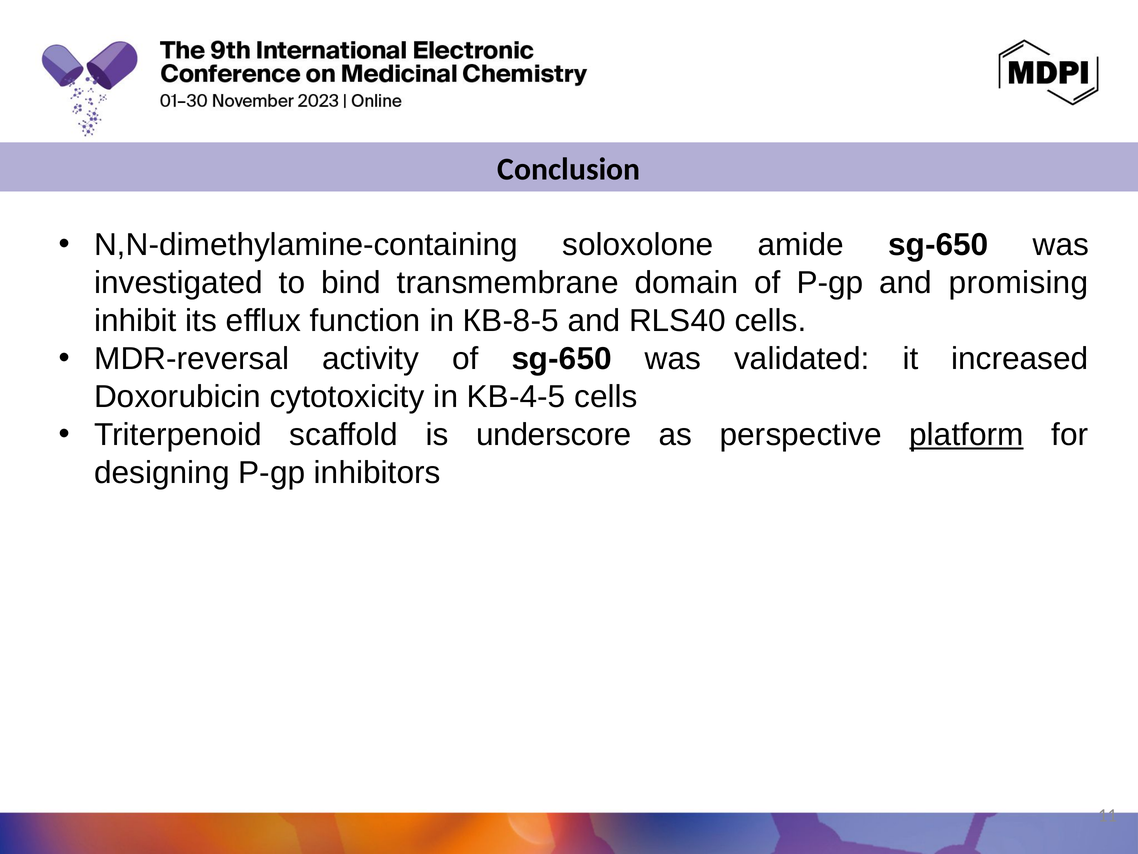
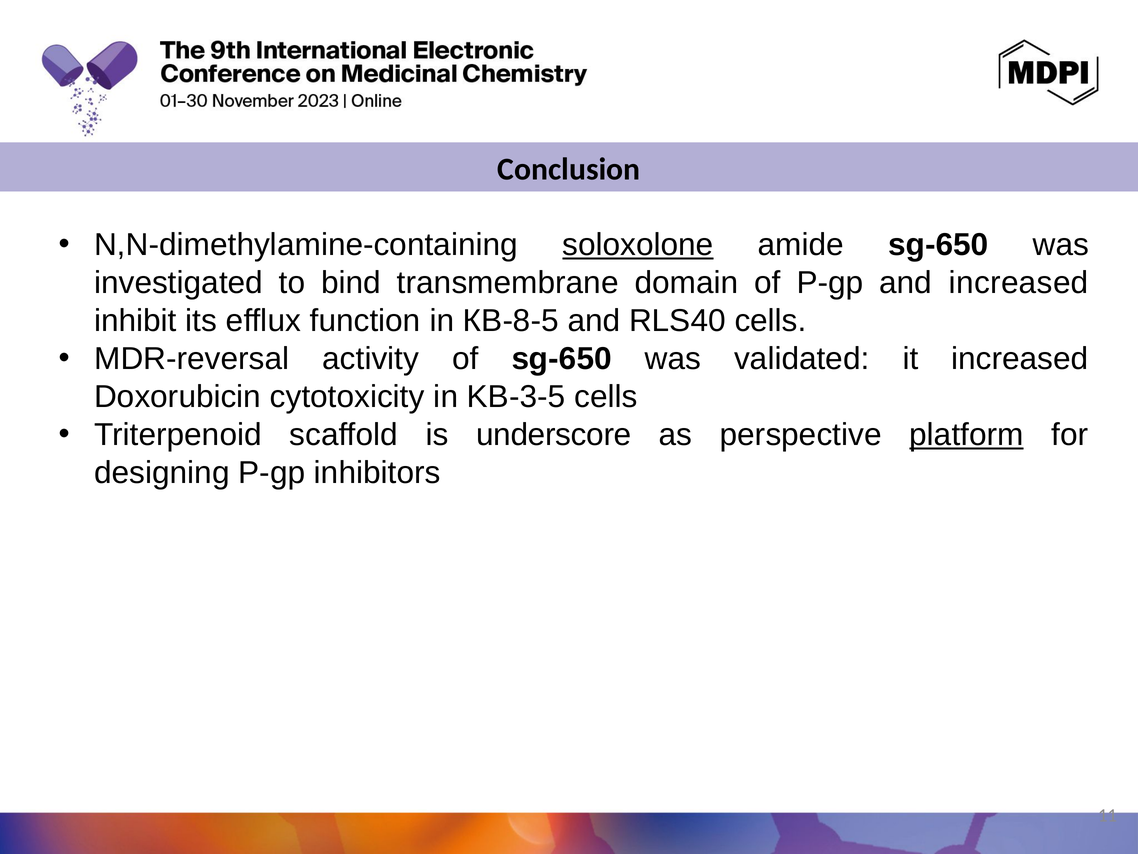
soloxolone underline: none -> present
and promising: promising -> increased
KB-4-5: KB-4-5 -> KB-3-5
